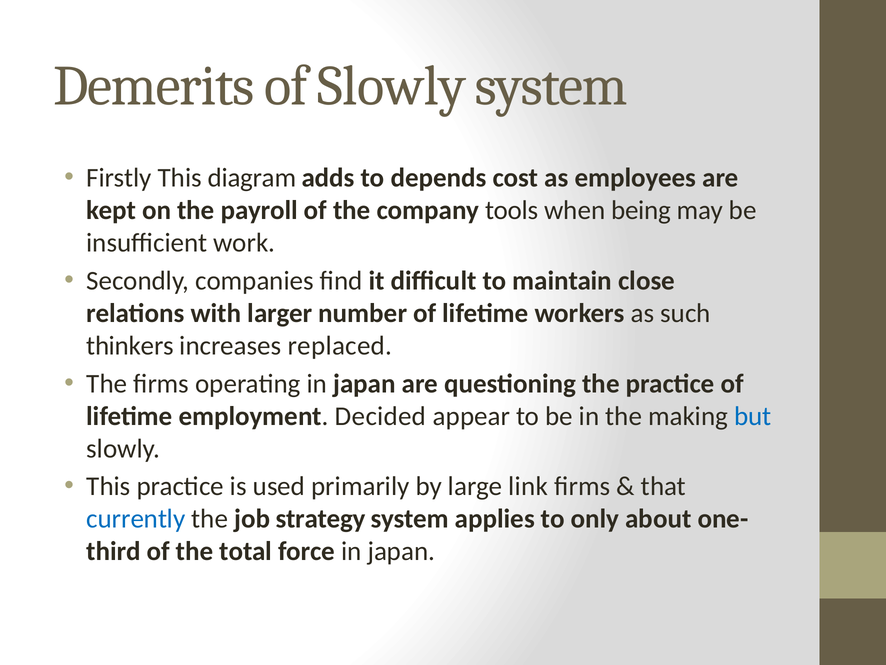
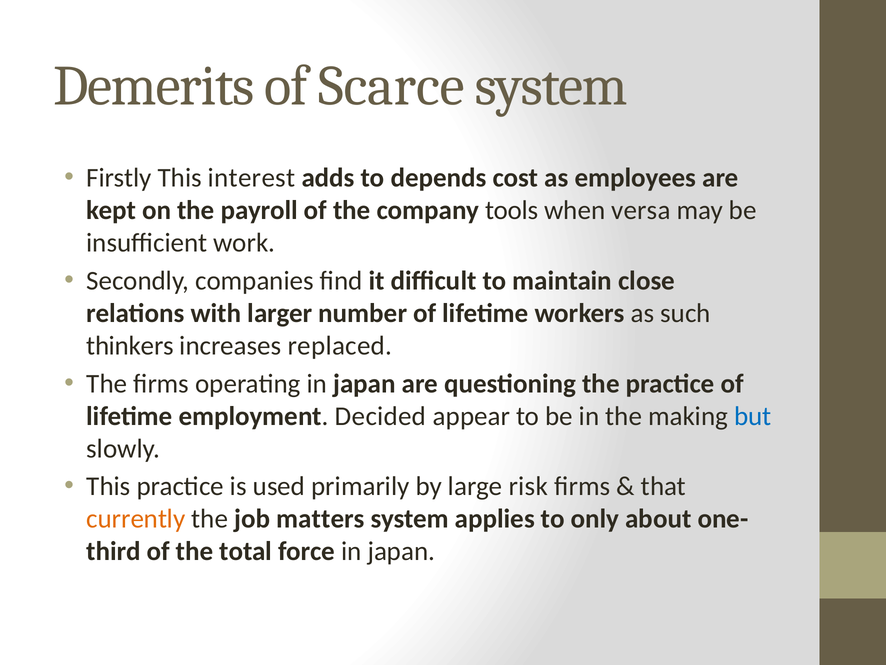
of Slowly: Slowly -> Scarce
diagram: diagram -> interest
being: being -> versa
link: link -> risk
currently colour: blue -> orange
strategy: strategy -> matters
